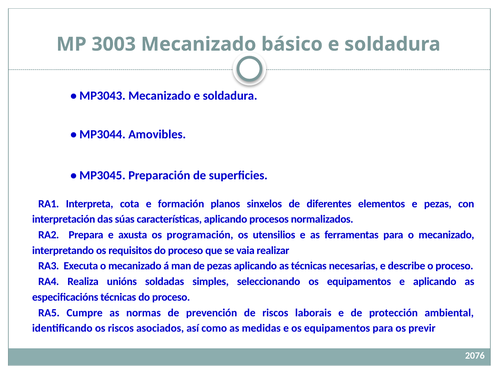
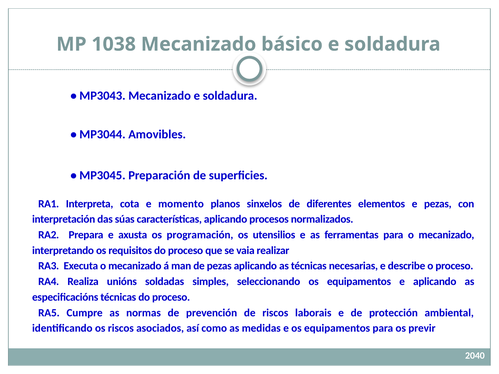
3003: 3003 -> 1038
formación: formación -> momento
2076: 2076 -> 2040
